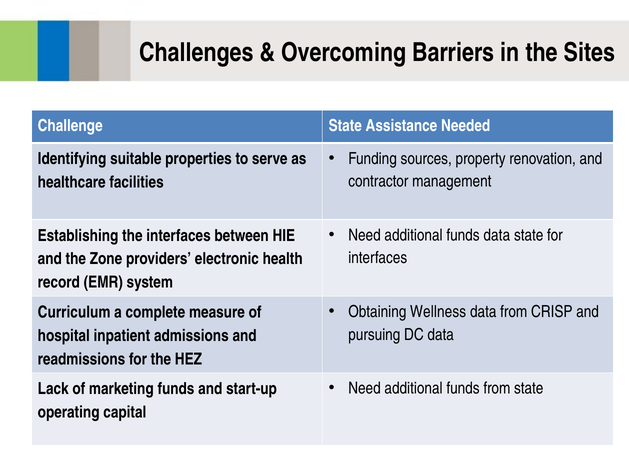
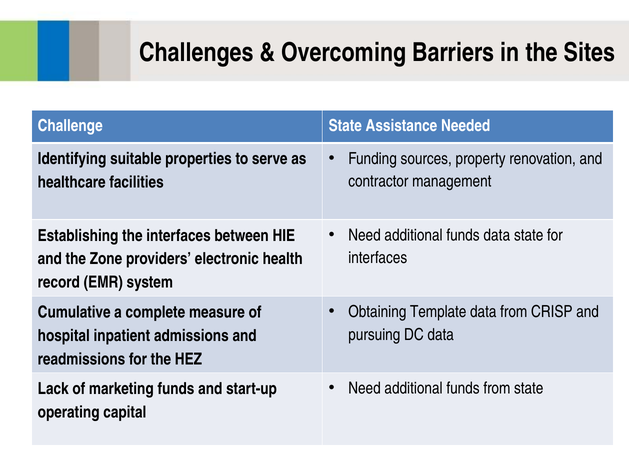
Wellness: Wellness -> Template
Curriculum: Curriculum -> Cumulative
